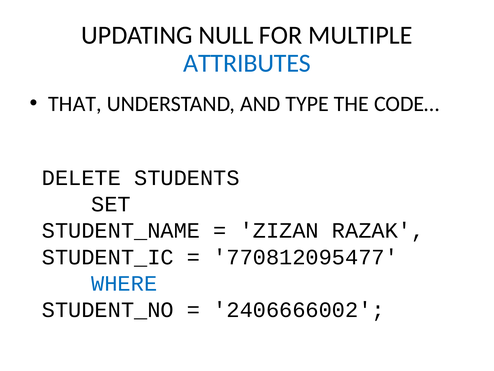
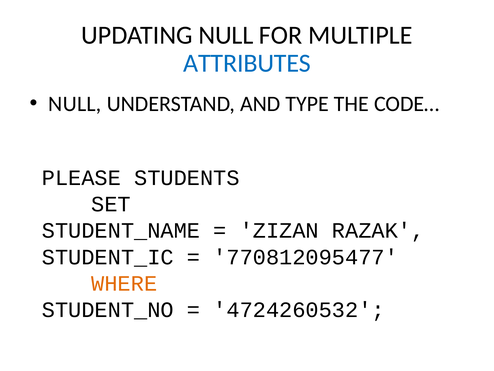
THAT at (75, 104): THAT -> NULL
DELETE: DELETE -> PLEASE
WHERE colour: blue -> orange
2406666002: 2406666002 -> 4724260532
